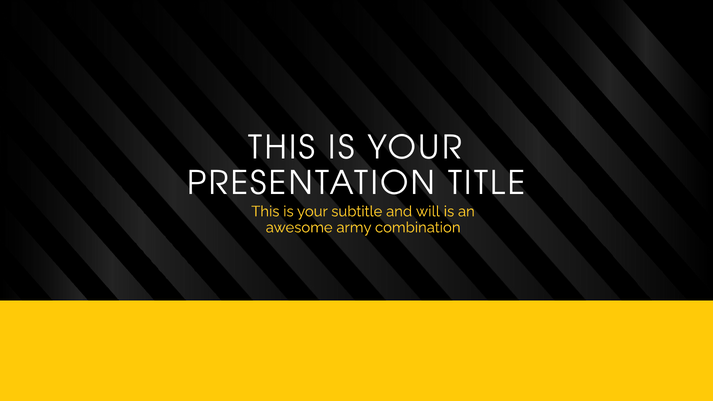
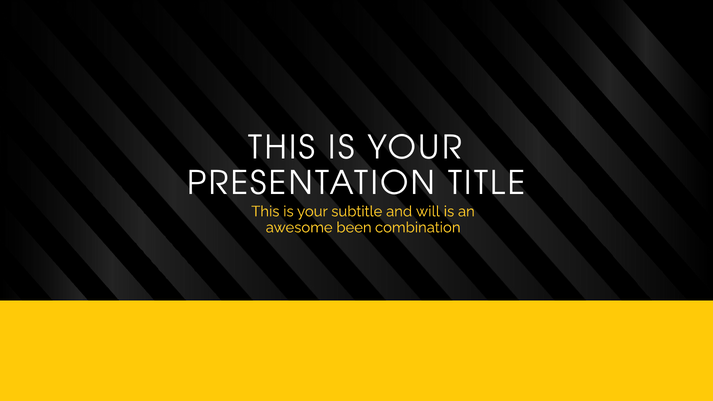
army: army -> been
